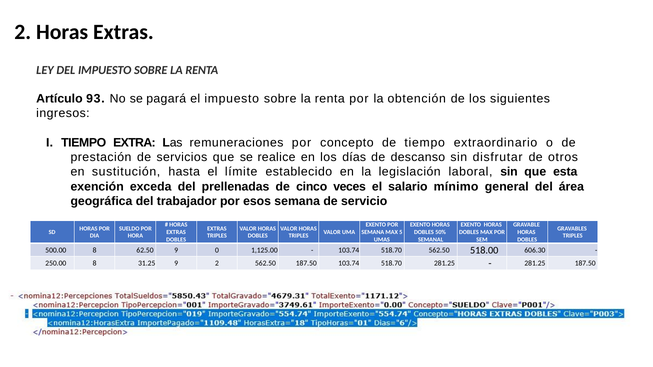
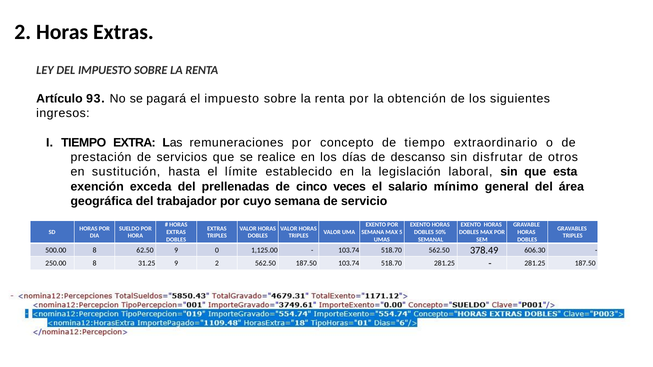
esos: esos -> cuyo
518.00: 518.00 -> 378.49
